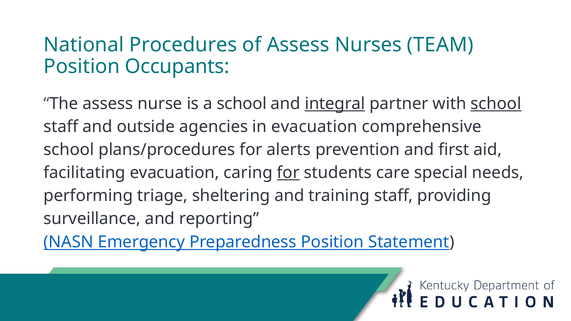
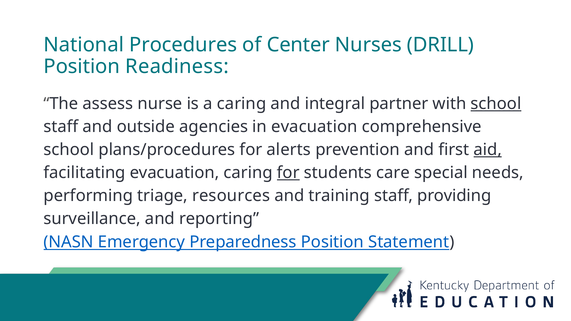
of Assess: Assess -> Center
TEAM: TEAM -> DRILL
Occupants: Occupants -> Readiness
a school: school -> caring
integral underline: present -> none
aid underline: none -> present
sheltering: sheltering -> resources
